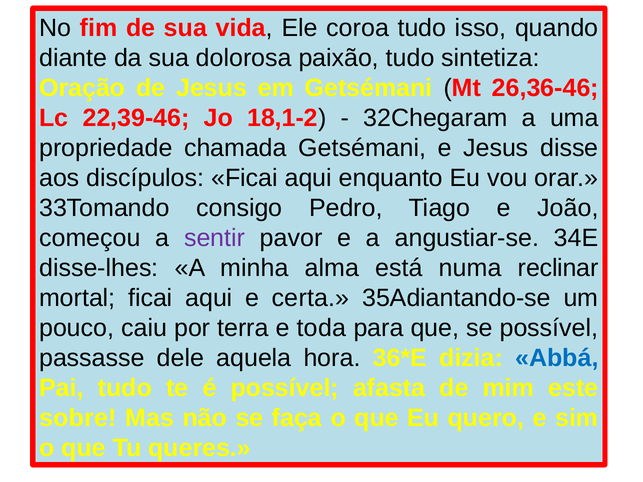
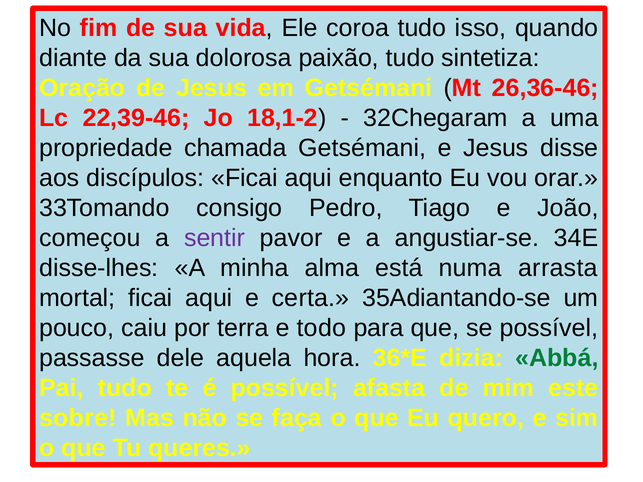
reclinar: reclinar -> arrasta
toda: toda -> todo
Abbá colour: blue -> green
